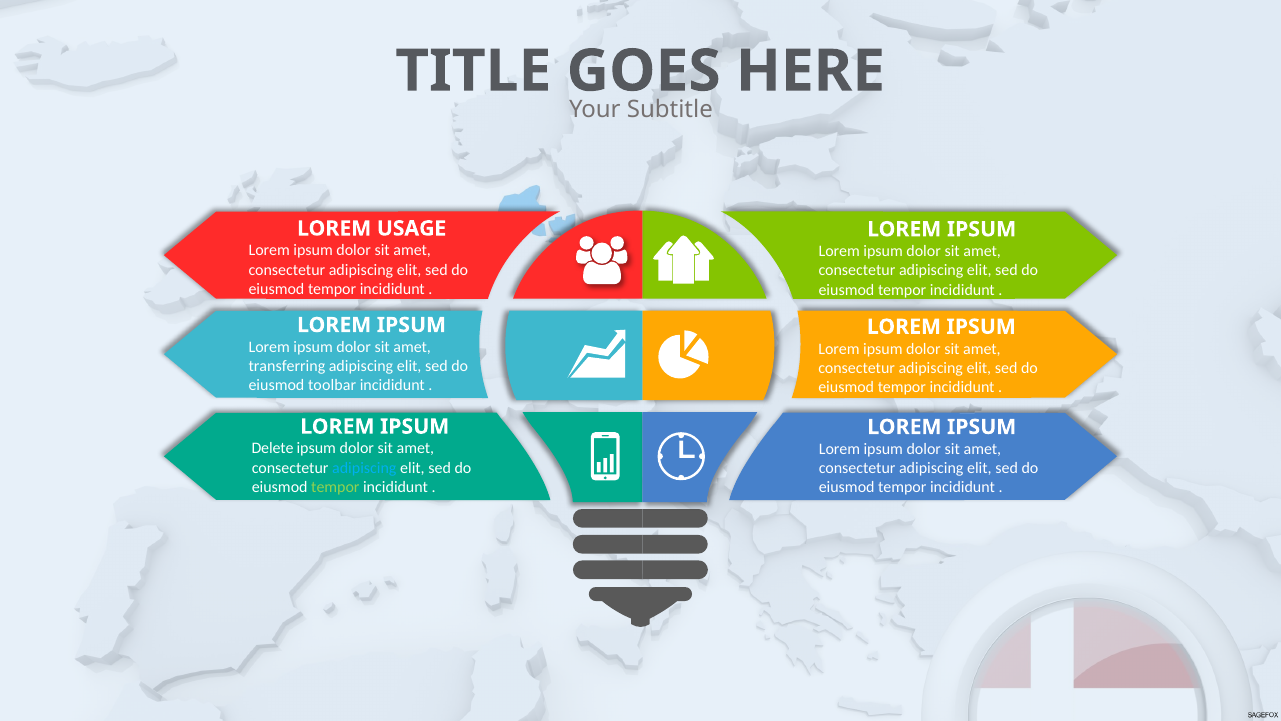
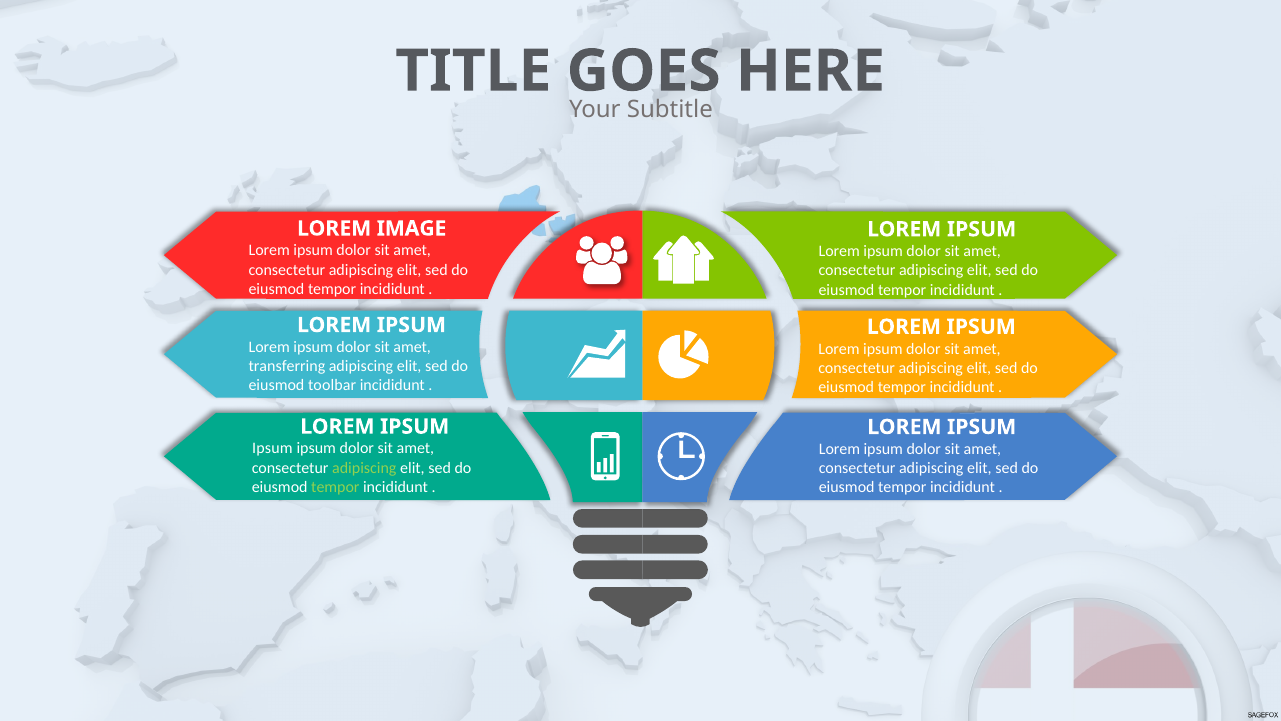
USAGE: USAGE -> IMAGE
Delete at (273, 448): Delete -> Ipsum
adipiscing at (364, 468) colour: light blue -> light green
